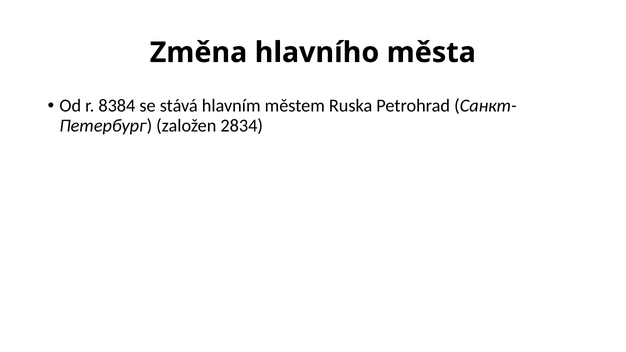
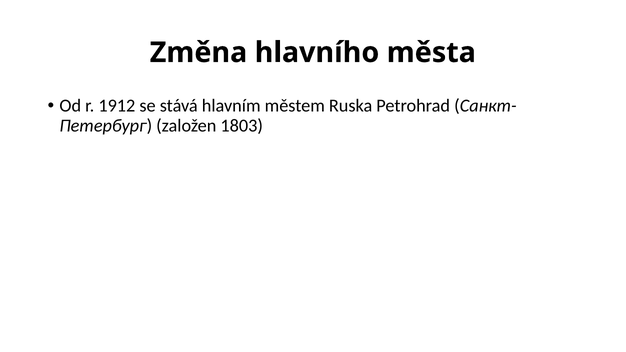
8384: 8384 -> 1912
2834: 2834 -> 1803
